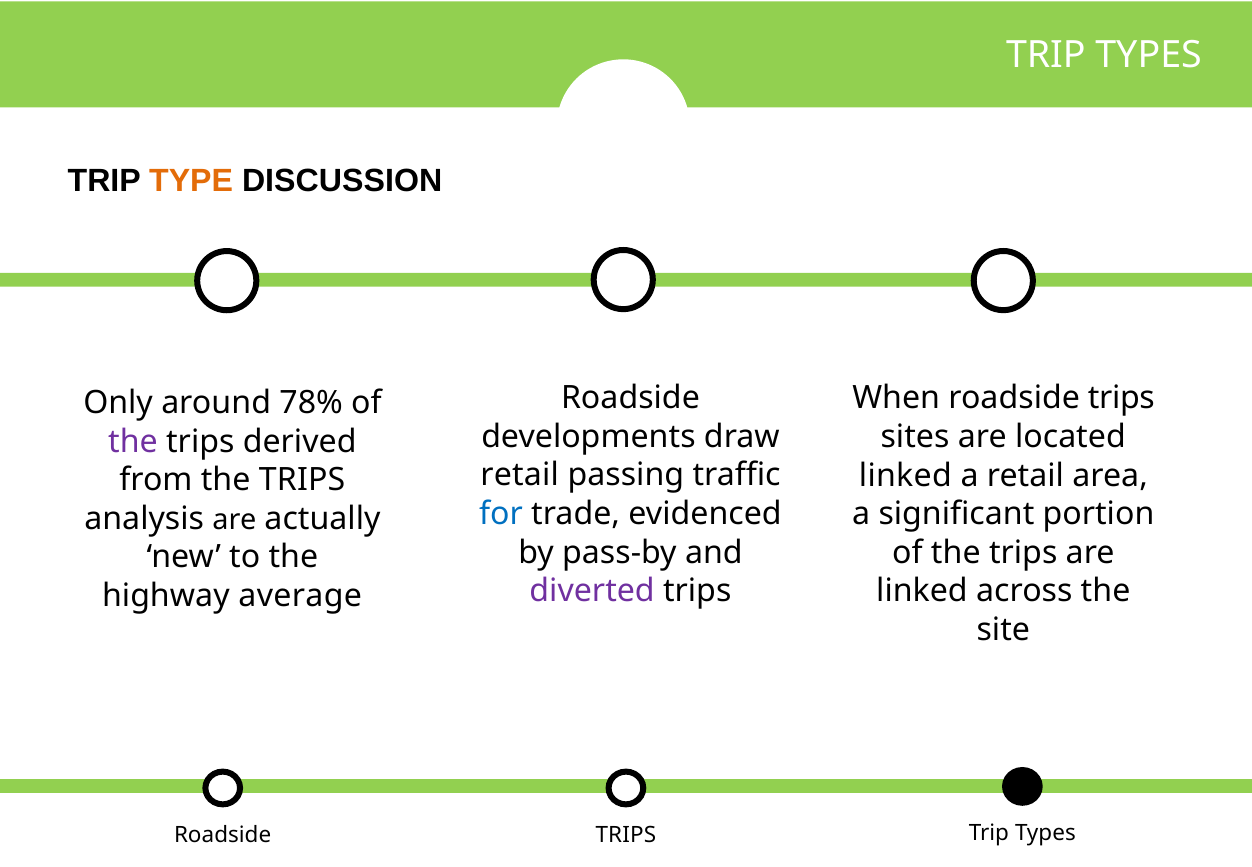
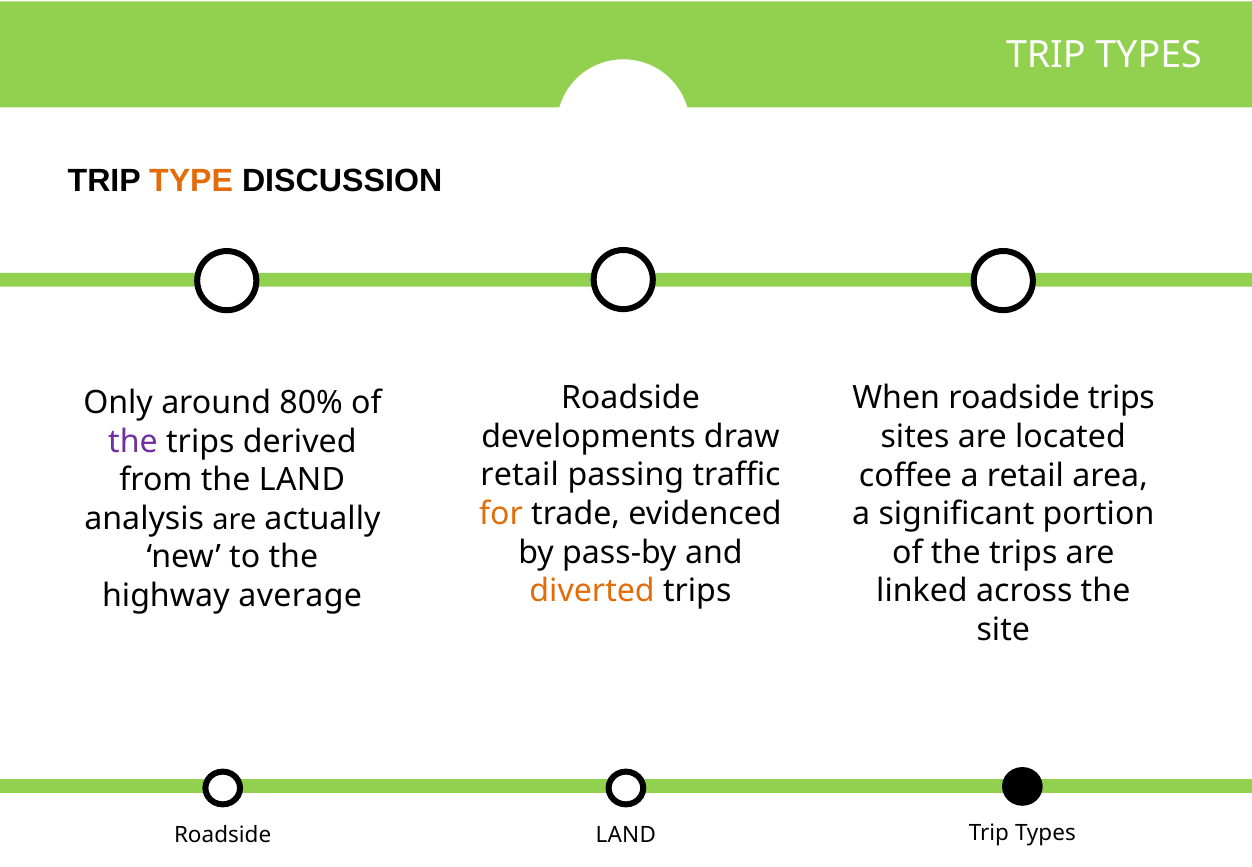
78%: 78% -> 80%
linked at (905, 475): linked -> coffee
from the TRIPS: TRIPS -> LAND
for colour: blue -> orange
diverted colour: purple -> orange
TRIPS at (626, 835): TRIPS -> LAND
